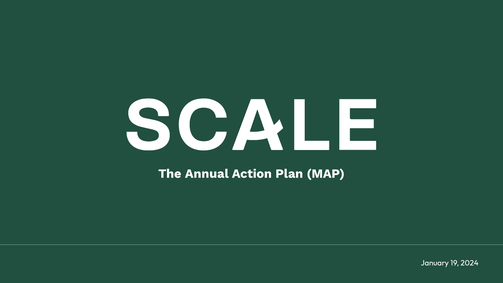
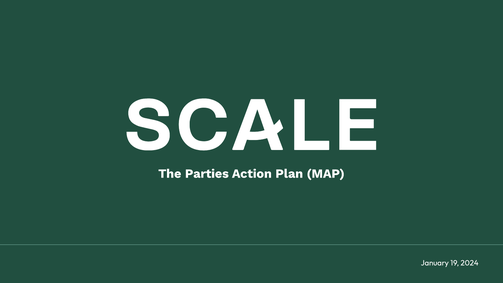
Annual: Annual -> Parties
